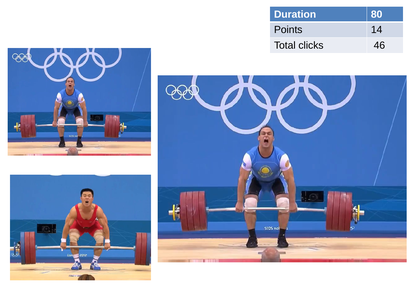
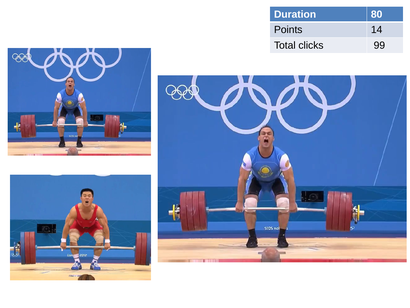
46: 46 -> 99
